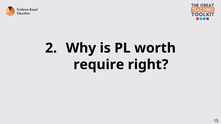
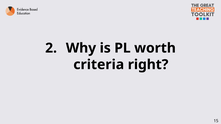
require: require -> criteria
